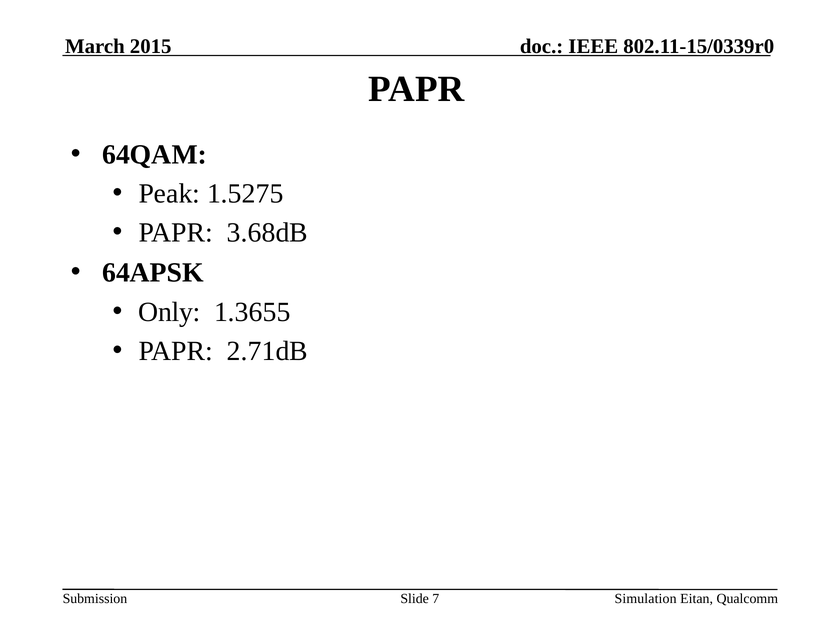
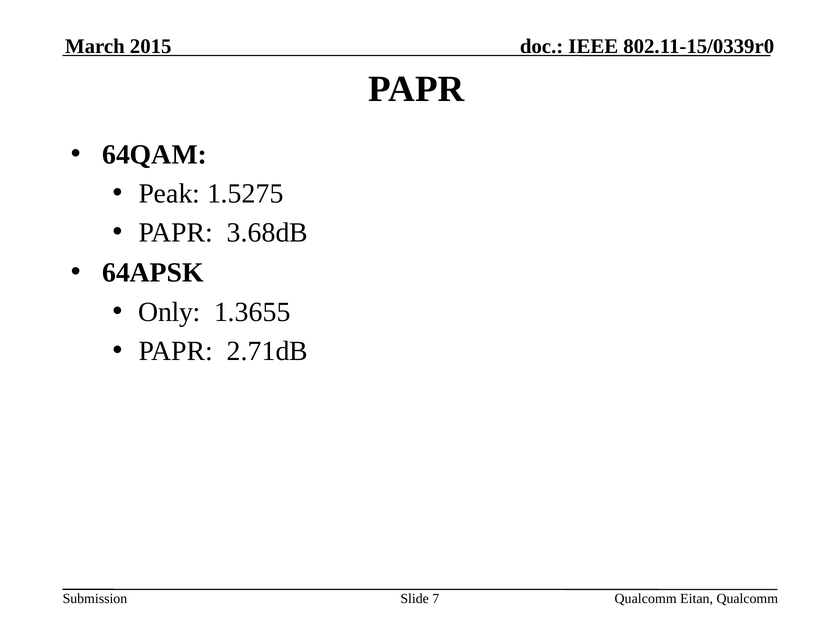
Simulation at (646, 599): Simulation -> Qualcomm
